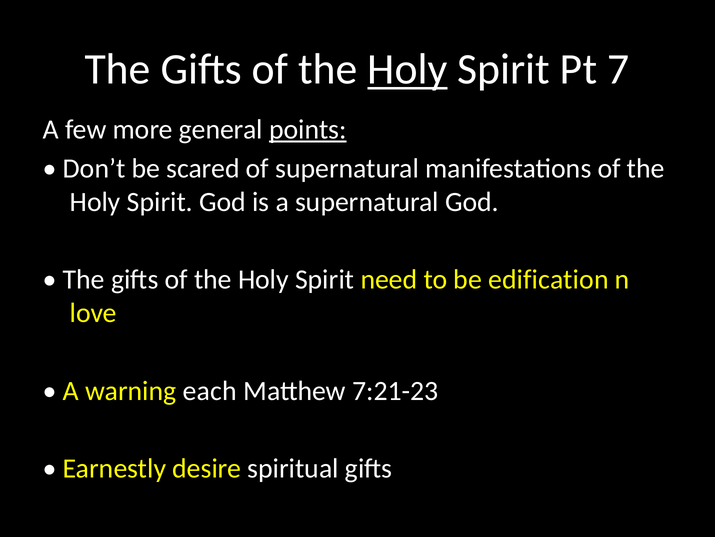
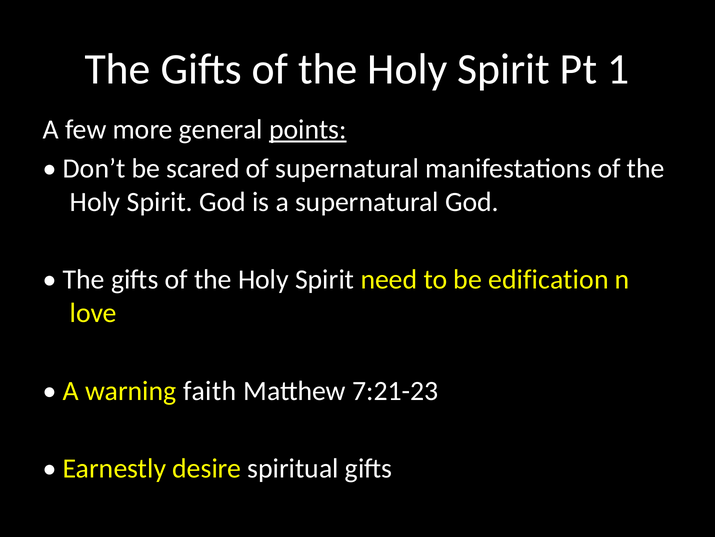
Holy at (407, 69) underline: present -> none
7: 7 -> 1
each: each -> faith
